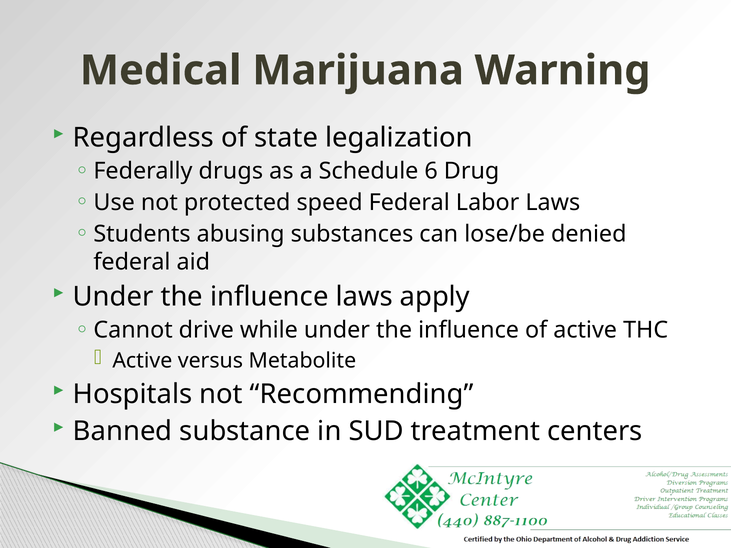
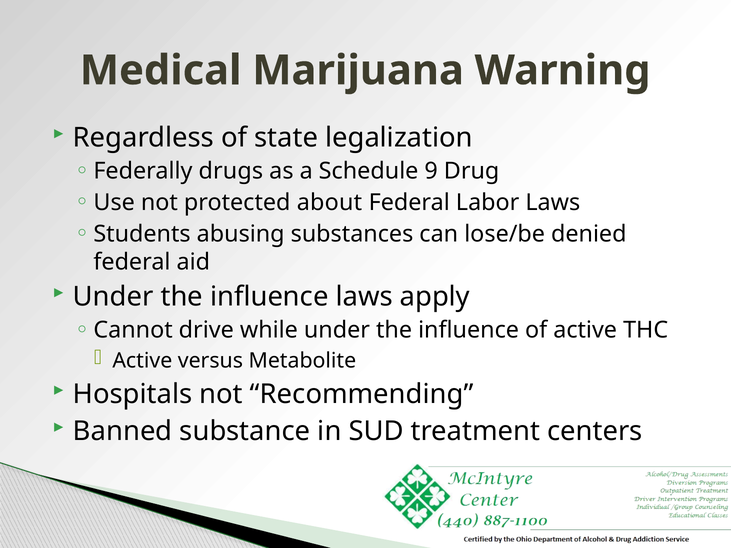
6: 6 -> 9
speed: speed -> about
